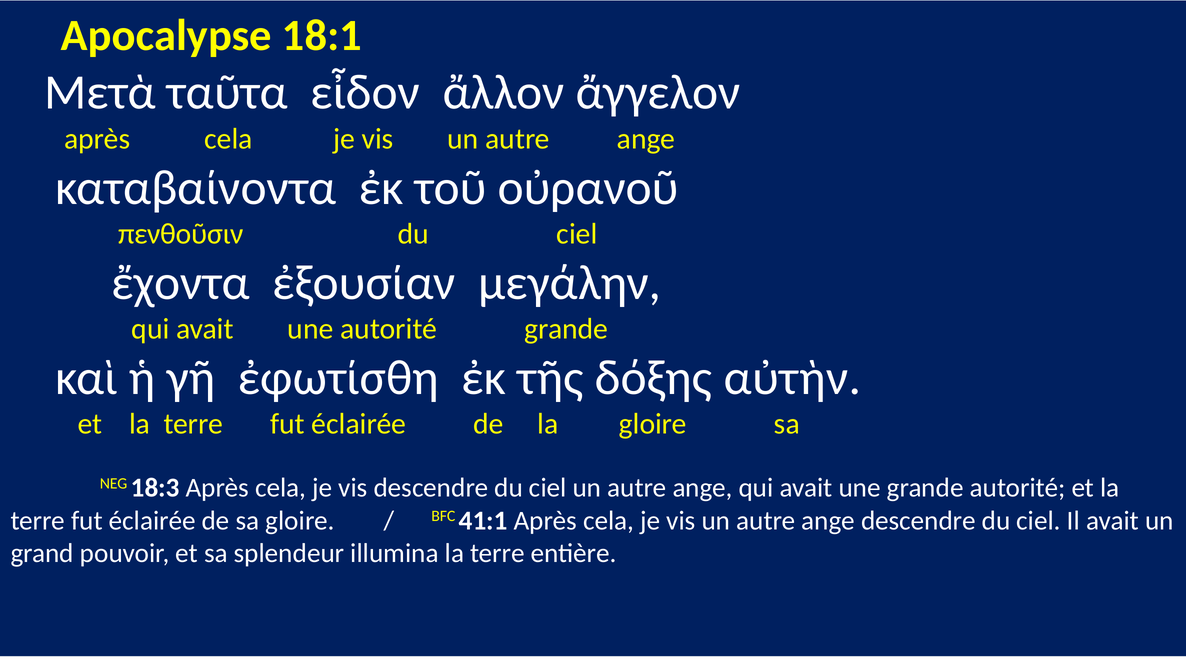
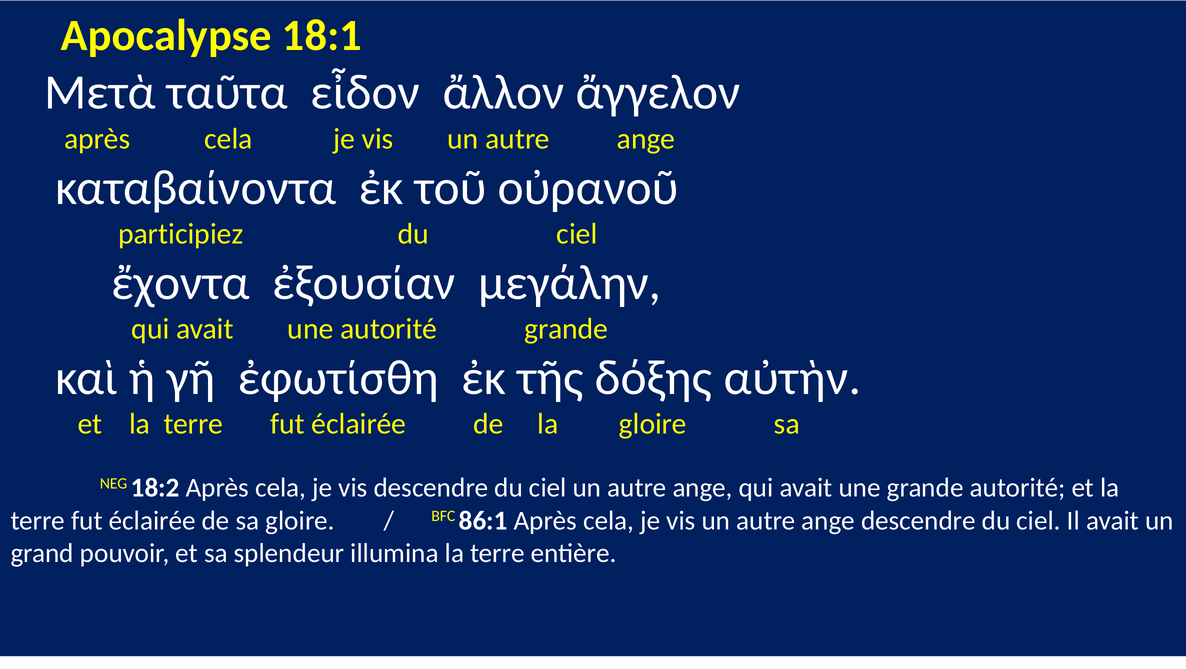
πενθοῦσιν: πενθοῦσιν -> participiez
18:3: 18:3 -> 18:2
41:1: 41:1 -> 86:1
